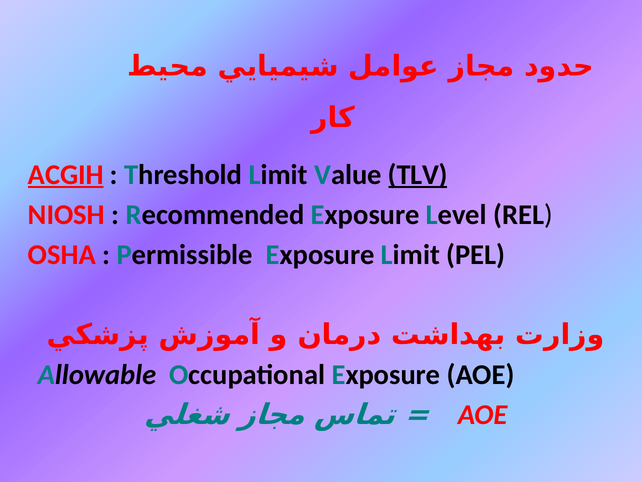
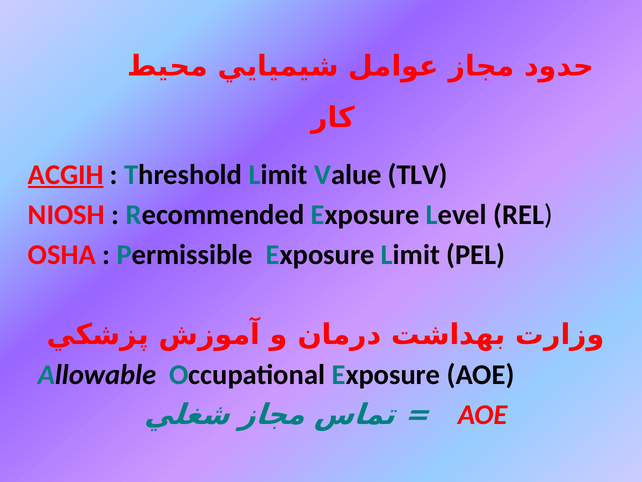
TLV underline: present -> none
